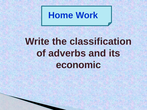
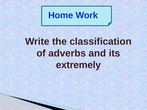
economic: economic -> extremely
